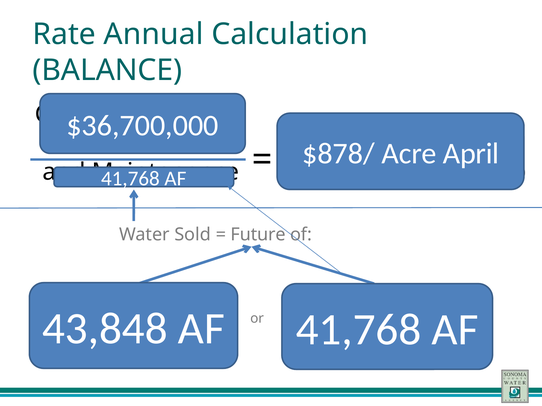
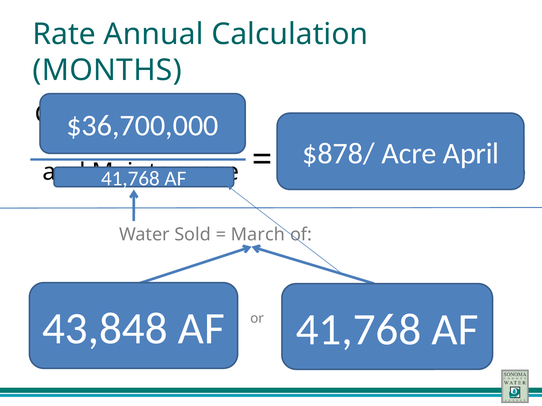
BALANCE at (107, 70): BALANCE -> MONTHS
Future: Future -> March
